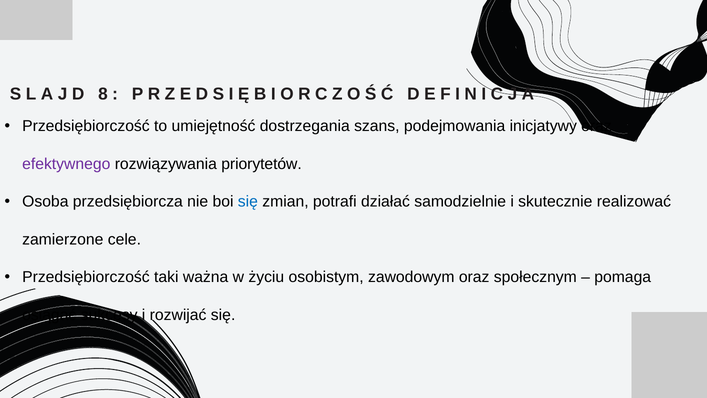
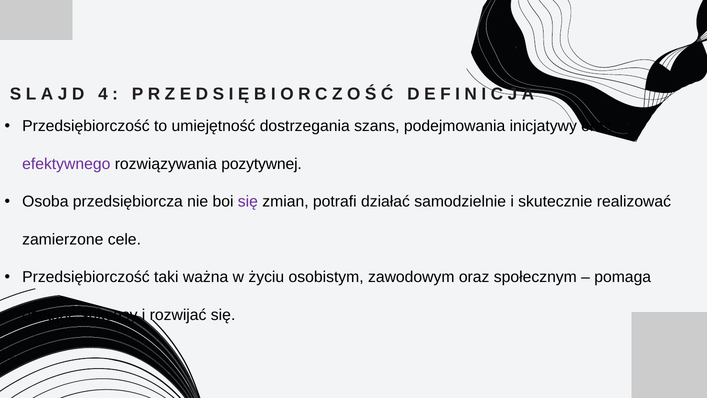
8: 8 -> 4
priorytetów: priorytetów -> pozytywnej
się at (248, 202) colour: blue -> purple
